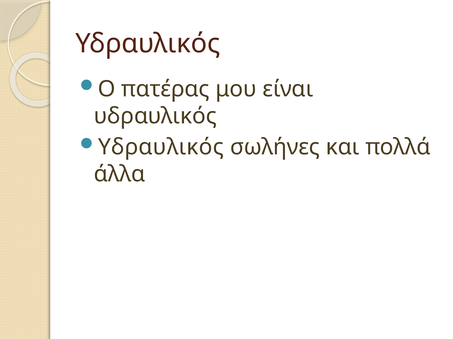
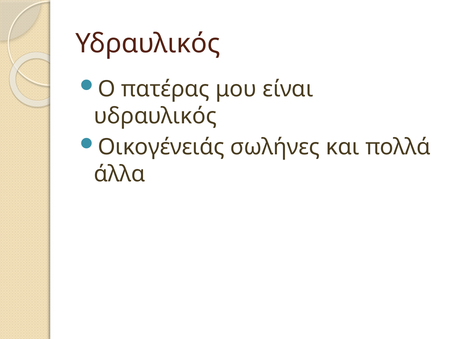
Υδραυλικός at (161, 147): Υδραυλικός -> Οικογένειάς
